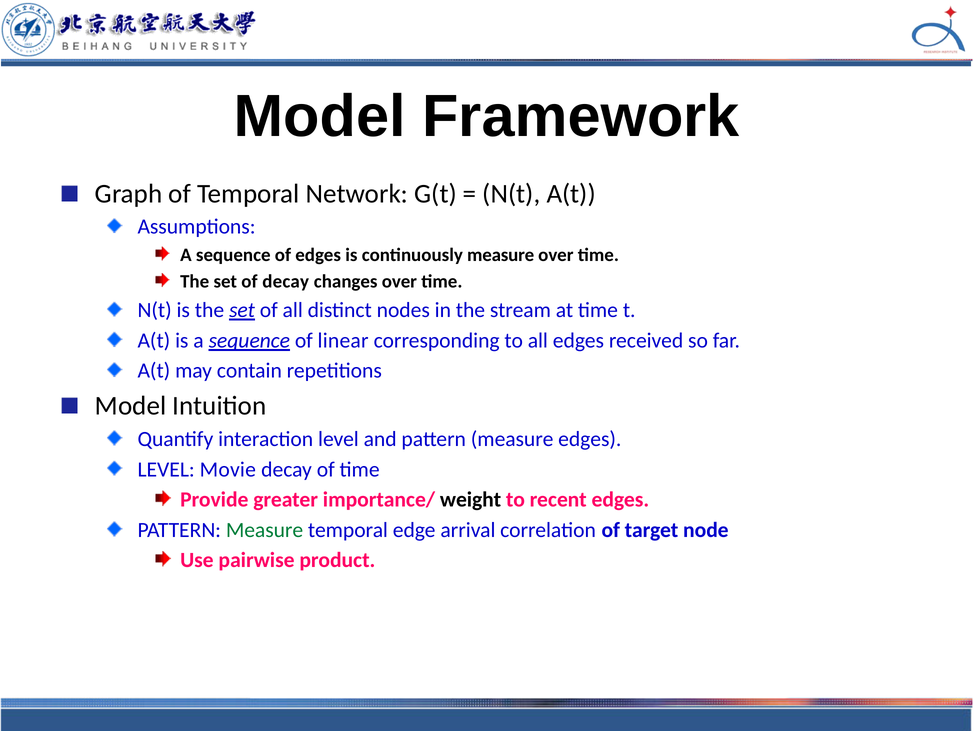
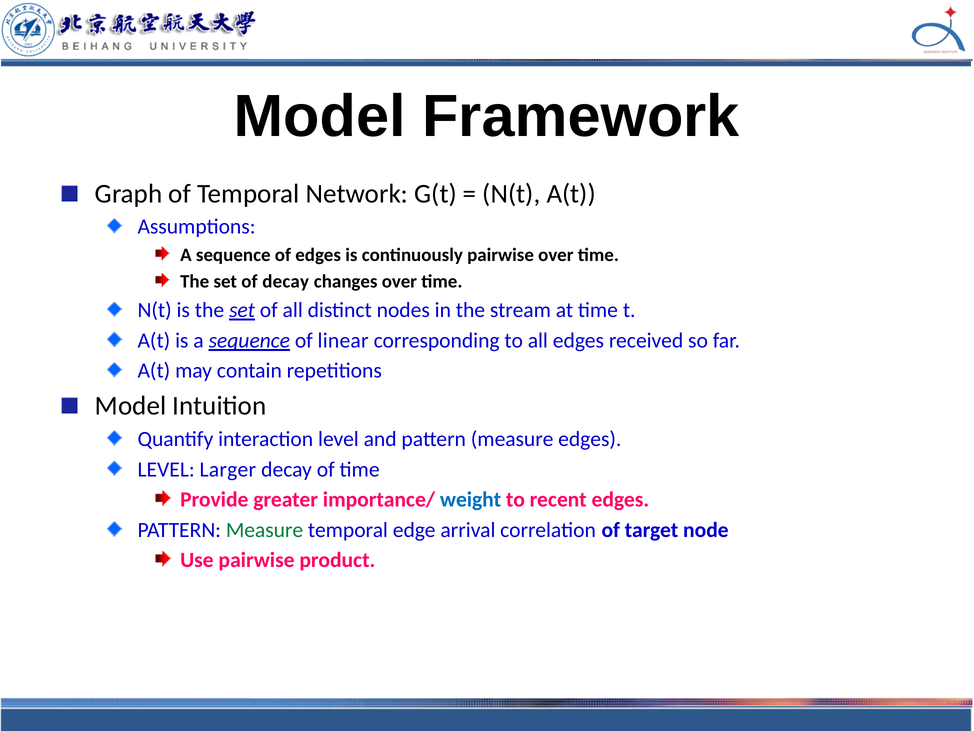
continuously measure: measure -> pairwise
Movie: Movie -> Larger
weight colour: black -> blue
